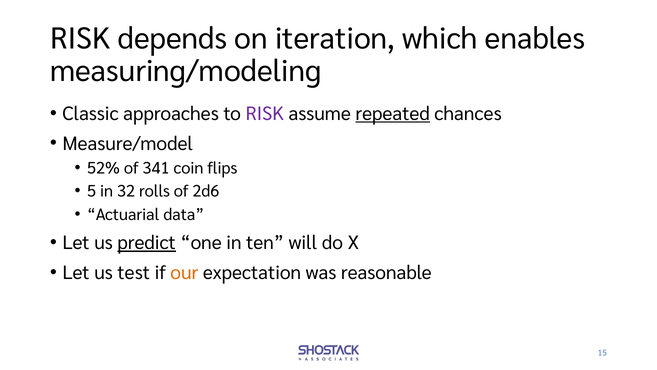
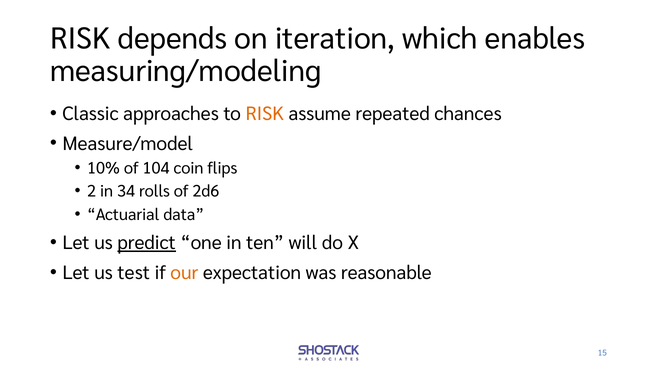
RISK at (265, 114) colour: purple -> orange
repeated underline: present -> none
52%: 52% -> 10%
341: 341 -> 104
5: 5 -> 2
32: 32 -> 34
